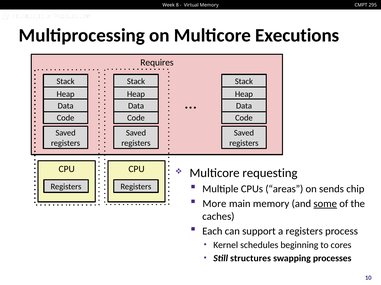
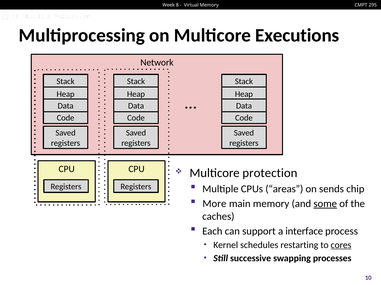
Requires: Requires -> Network
requesting: requesting -> protection
a registers: registers -> interface
beginning: beginning -> restarting
cores underline: none -> present
structures: structures -> successive
